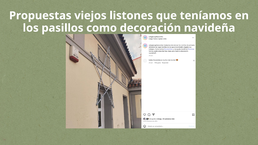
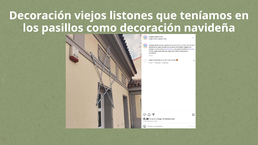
Propuestas at (40, 16): Propuestas -> Decoración
